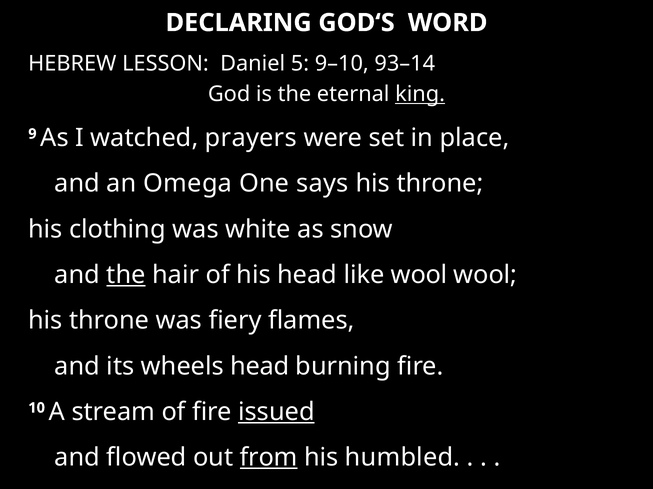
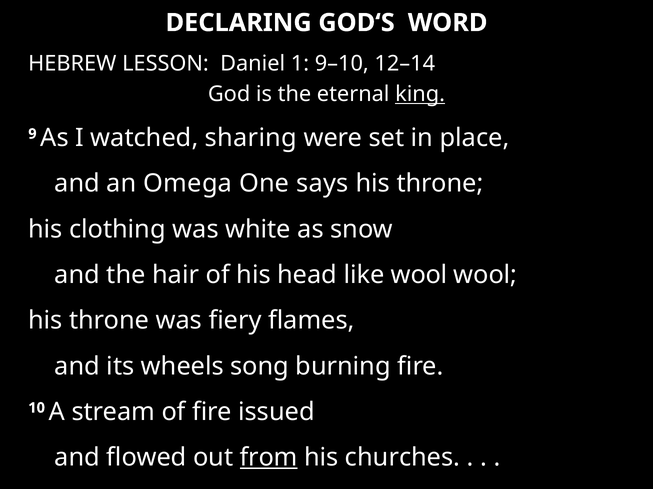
5: 5 -> 1
93–14: 93–14 -> 12–14
prayers: prayers -> sharing
the at (126, 275) underline: present -> none
wheels head: head -> song
issued underline: present -> none
humbled: humbled -> churches
